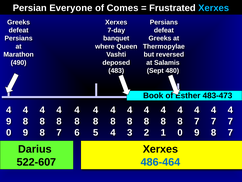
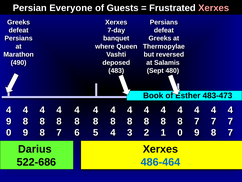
Comes: Comes -> Guests
Xerxes at (214, 8) colour: light blue -> pink
522-607: 522-607 -> 522-686
